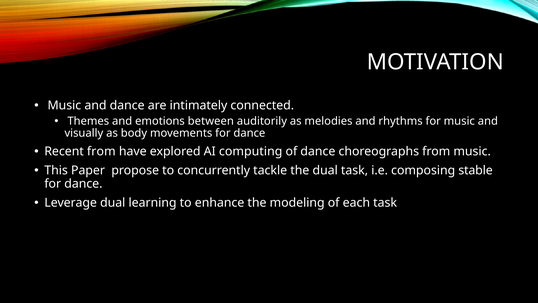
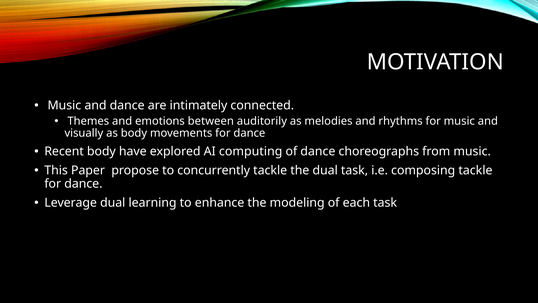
Recent from: from -> body
composing stable: stable -> tackle
